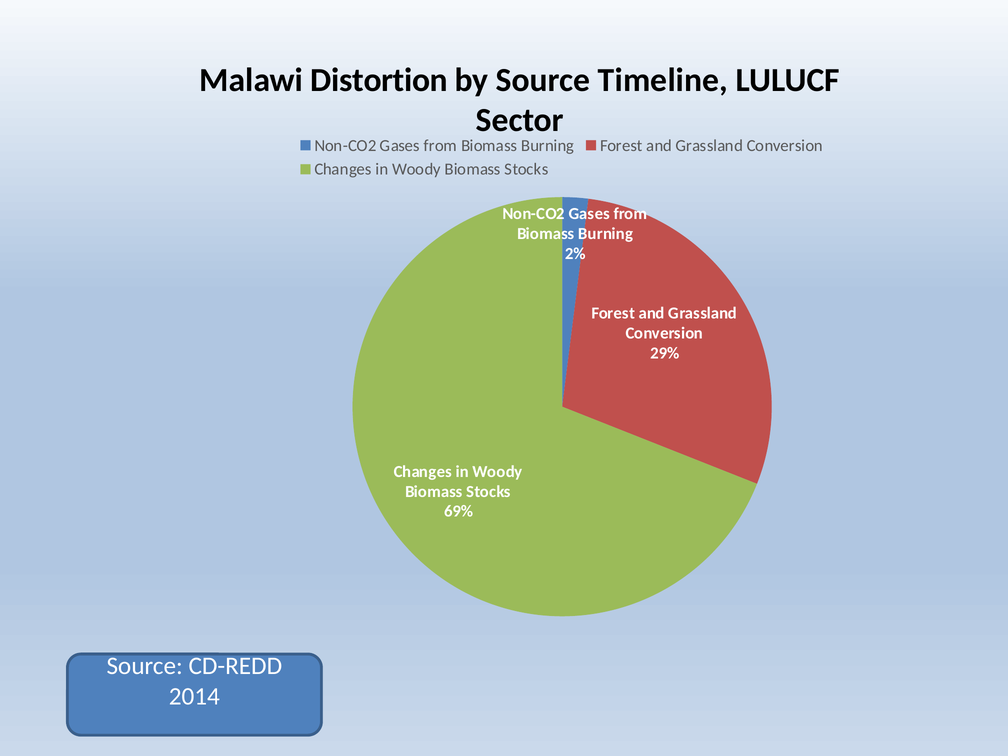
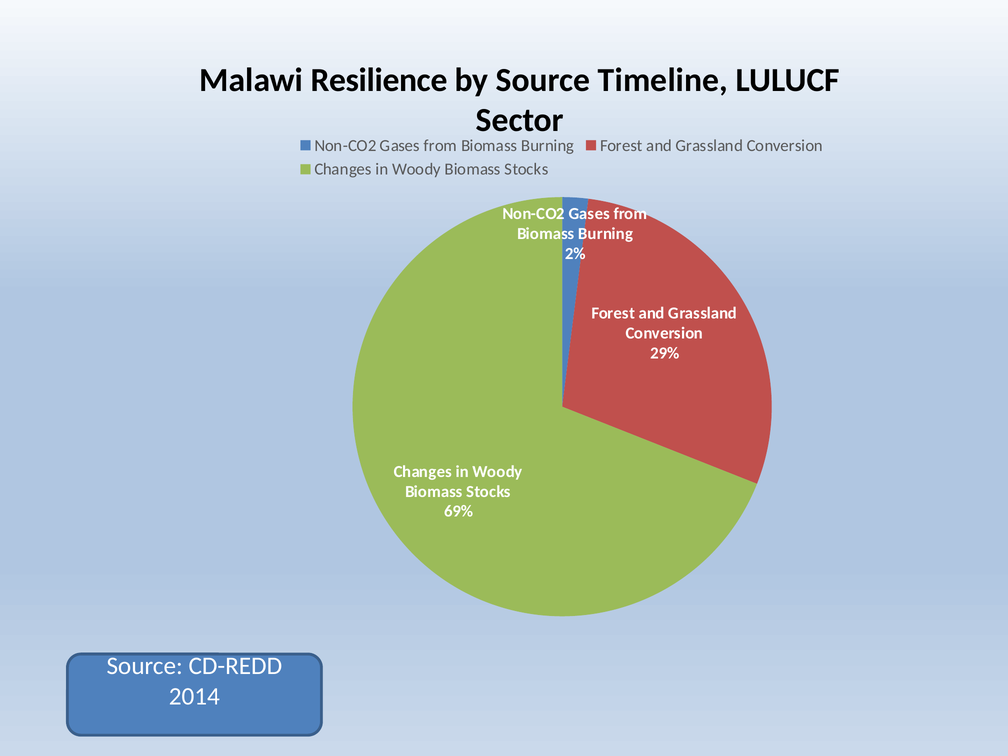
Distortion: Distortion -> Resilience
